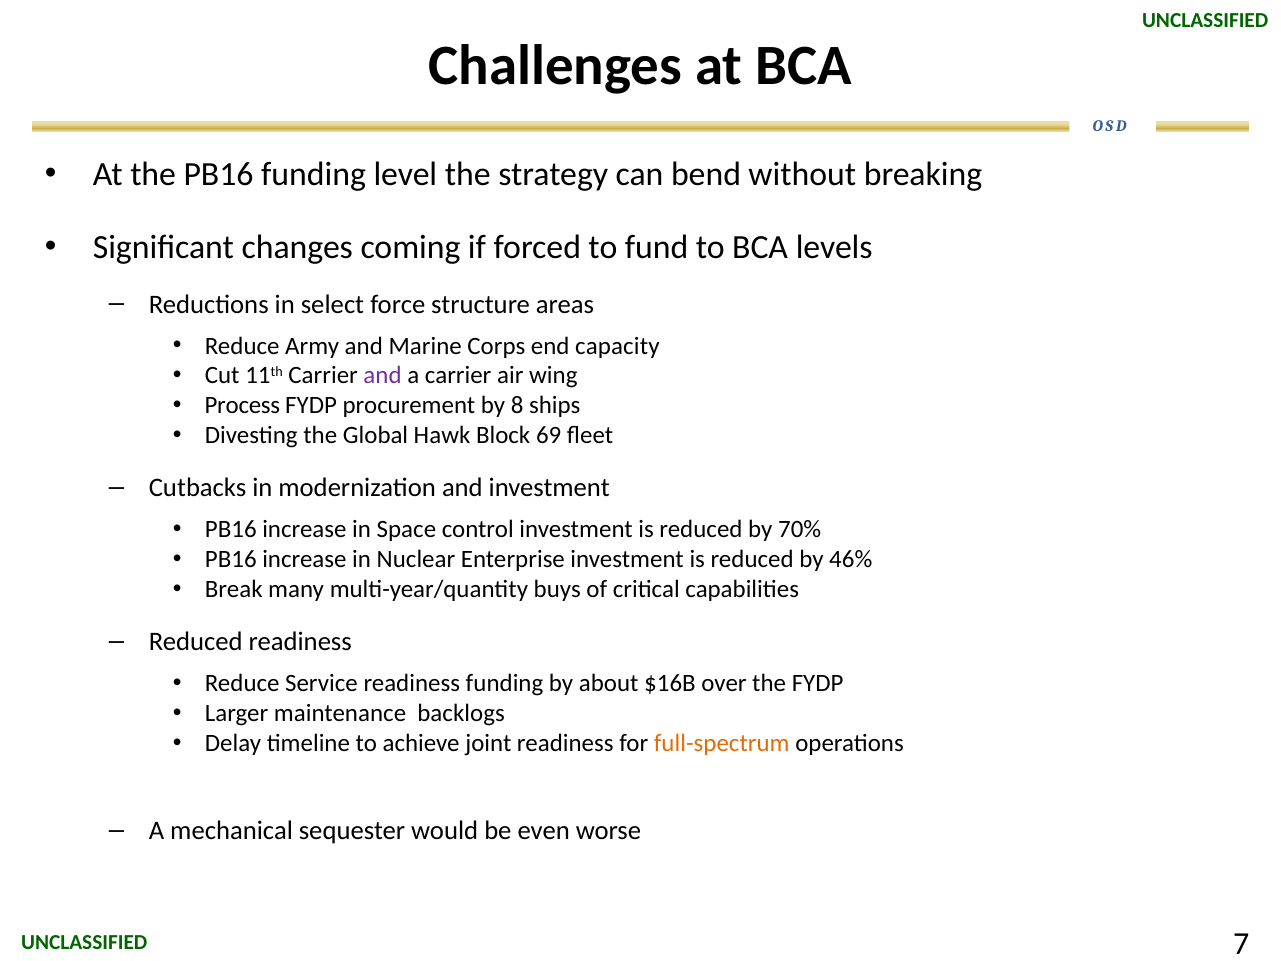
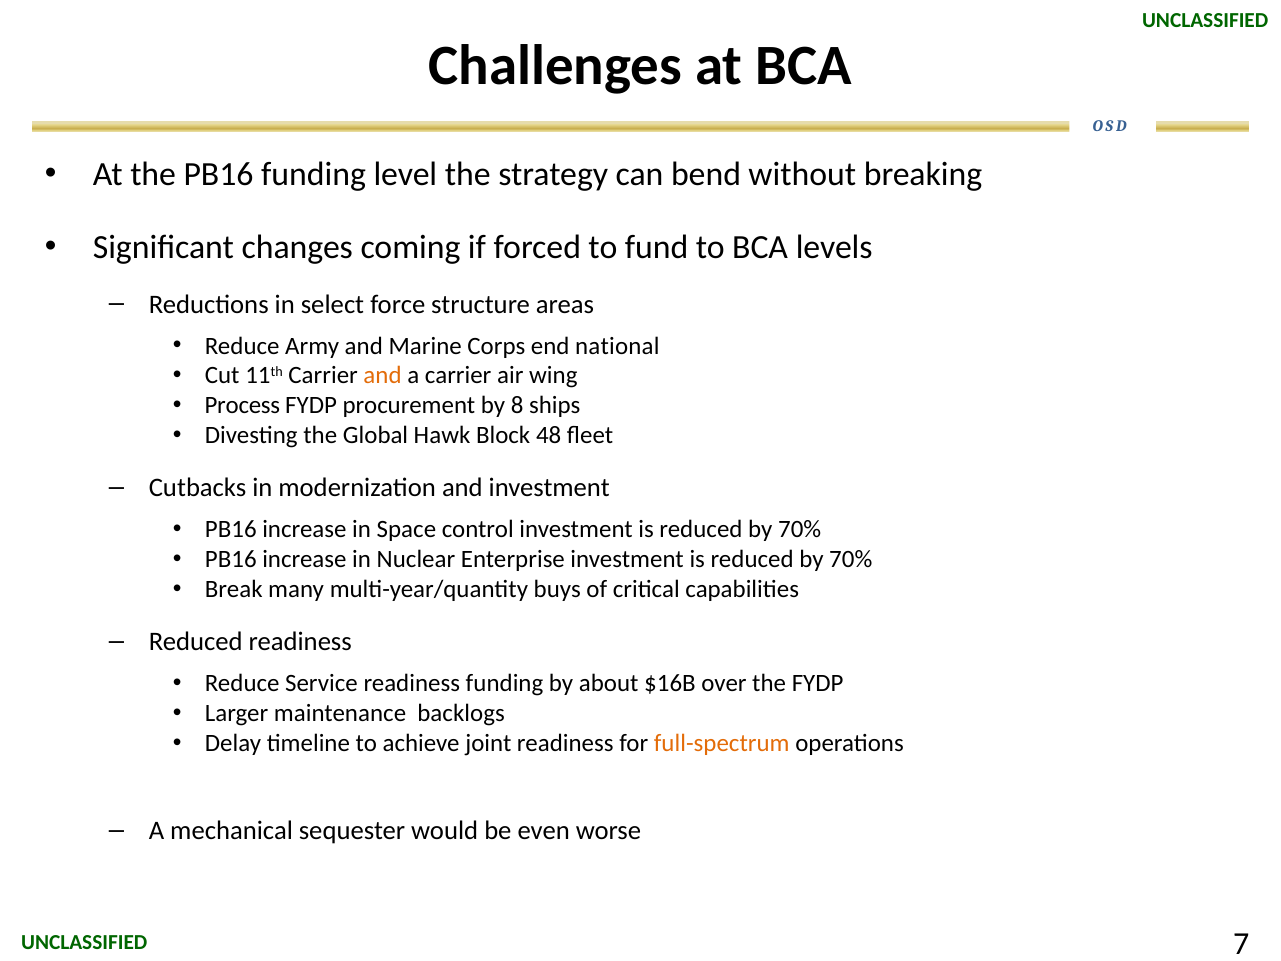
capacity: capacity -> national
and at (383, 376) colour: purple -> orange
69: 69 -> 48
46% at (851, 559): 46% -> 70%
